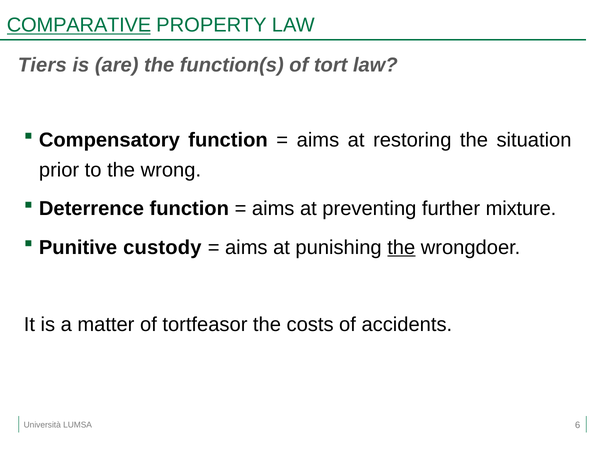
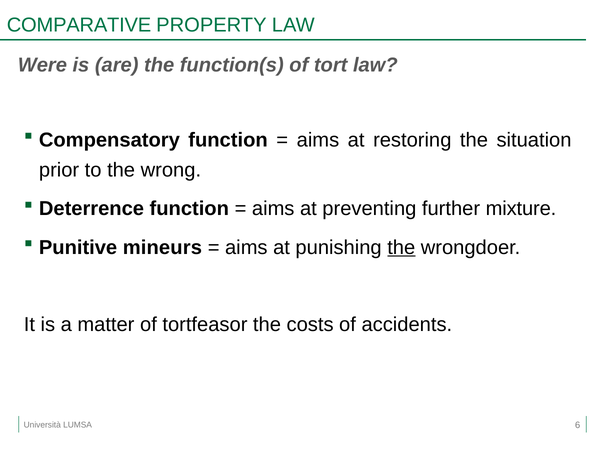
COMPARATIVE underline: present -> none
Tiers: Tiers -> Were
custody: custody -> mineurs
